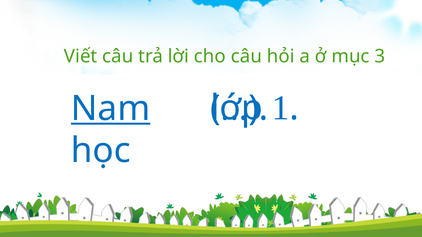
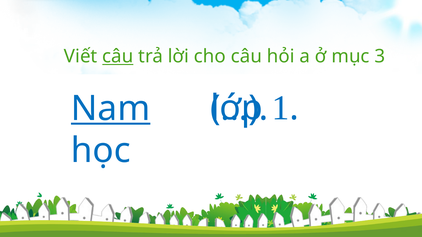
câu at (118, 57) underline: none -> present
